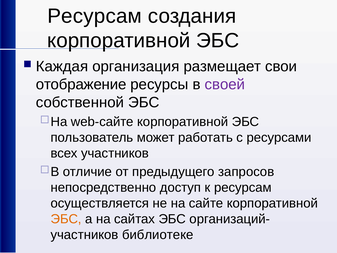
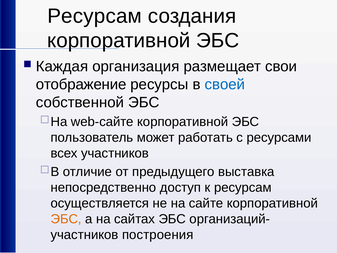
своей colour: purple -> blue
запросов: запросов -> выставка
библиотеке: библиотеке -> построения
